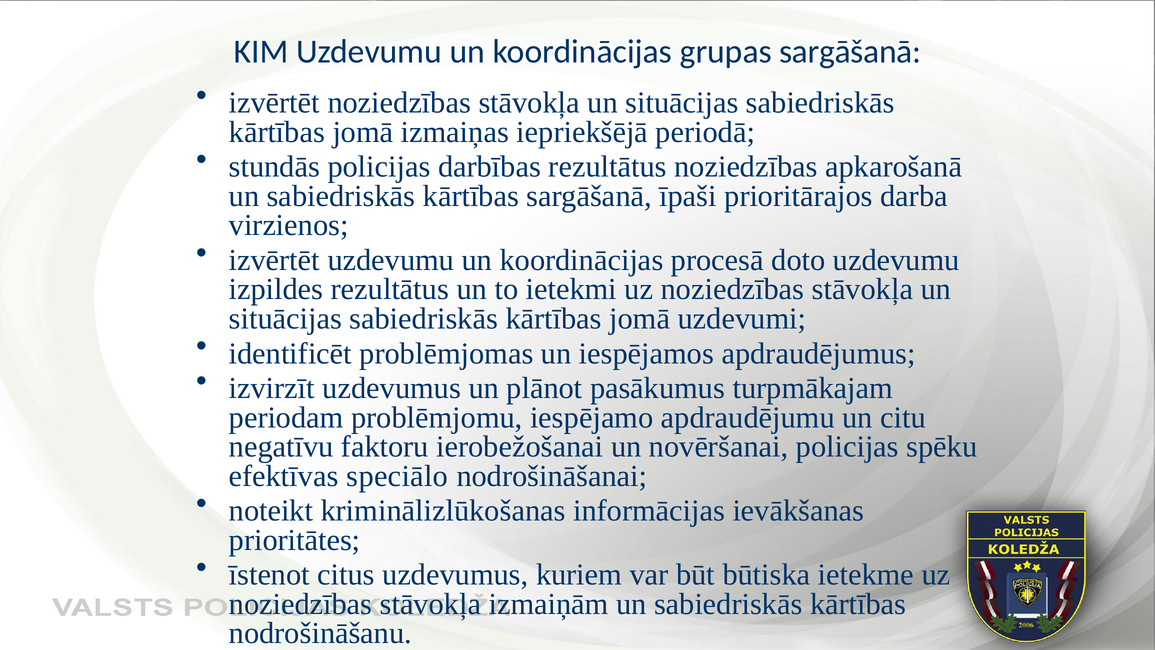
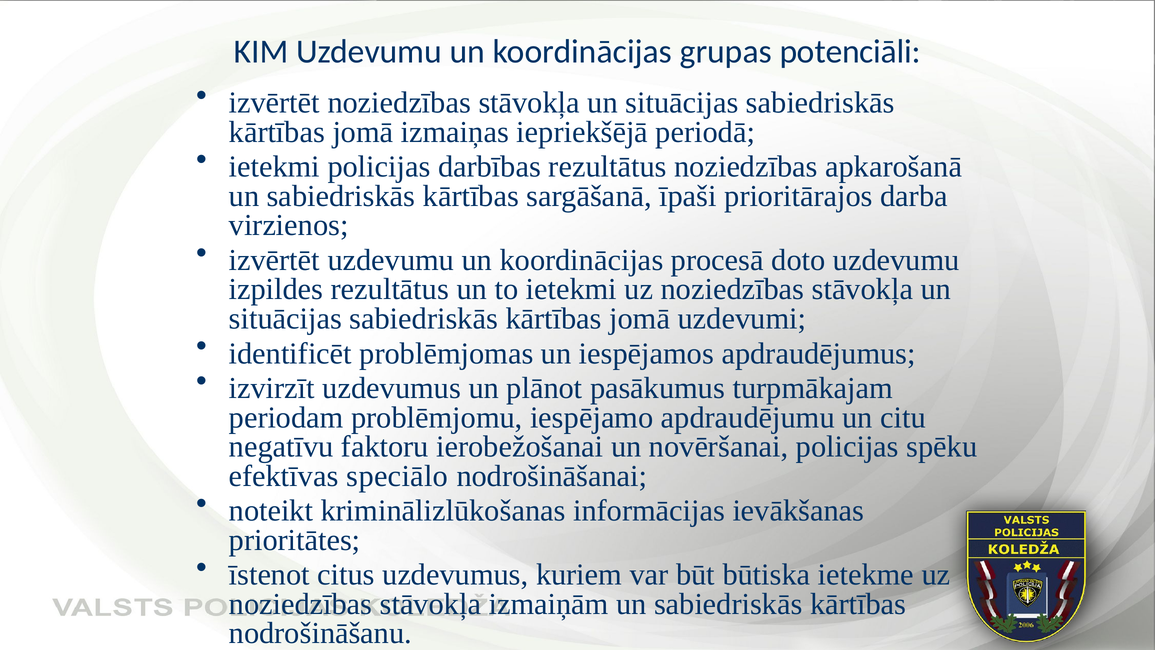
grupas sargāšanā: sargāšanā -> potenciāli
stundās at (274, 167): stundās -> ietekmi
